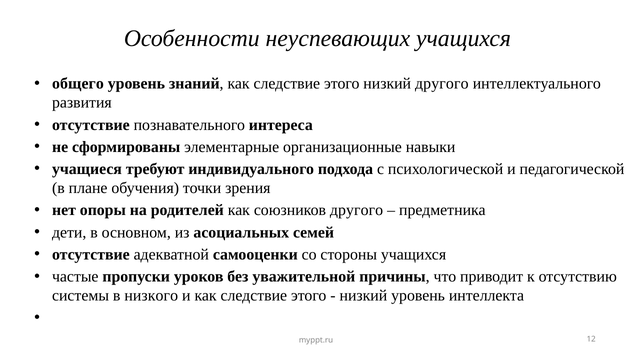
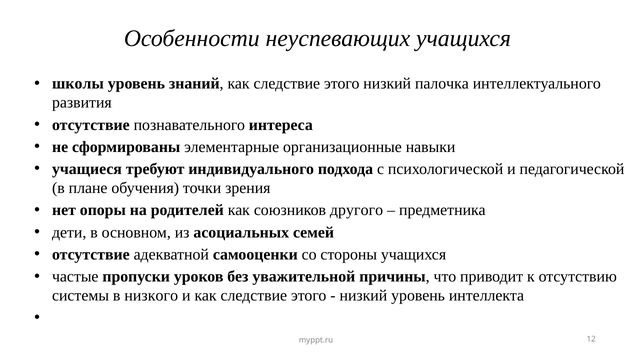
общего: общего -> школы
низкий другого: другого -> палочка
